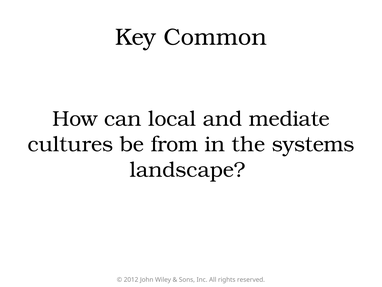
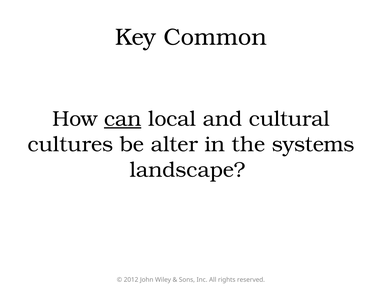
can underline: none -> present
mediate: mediate -> cultural
from: from -> alter
